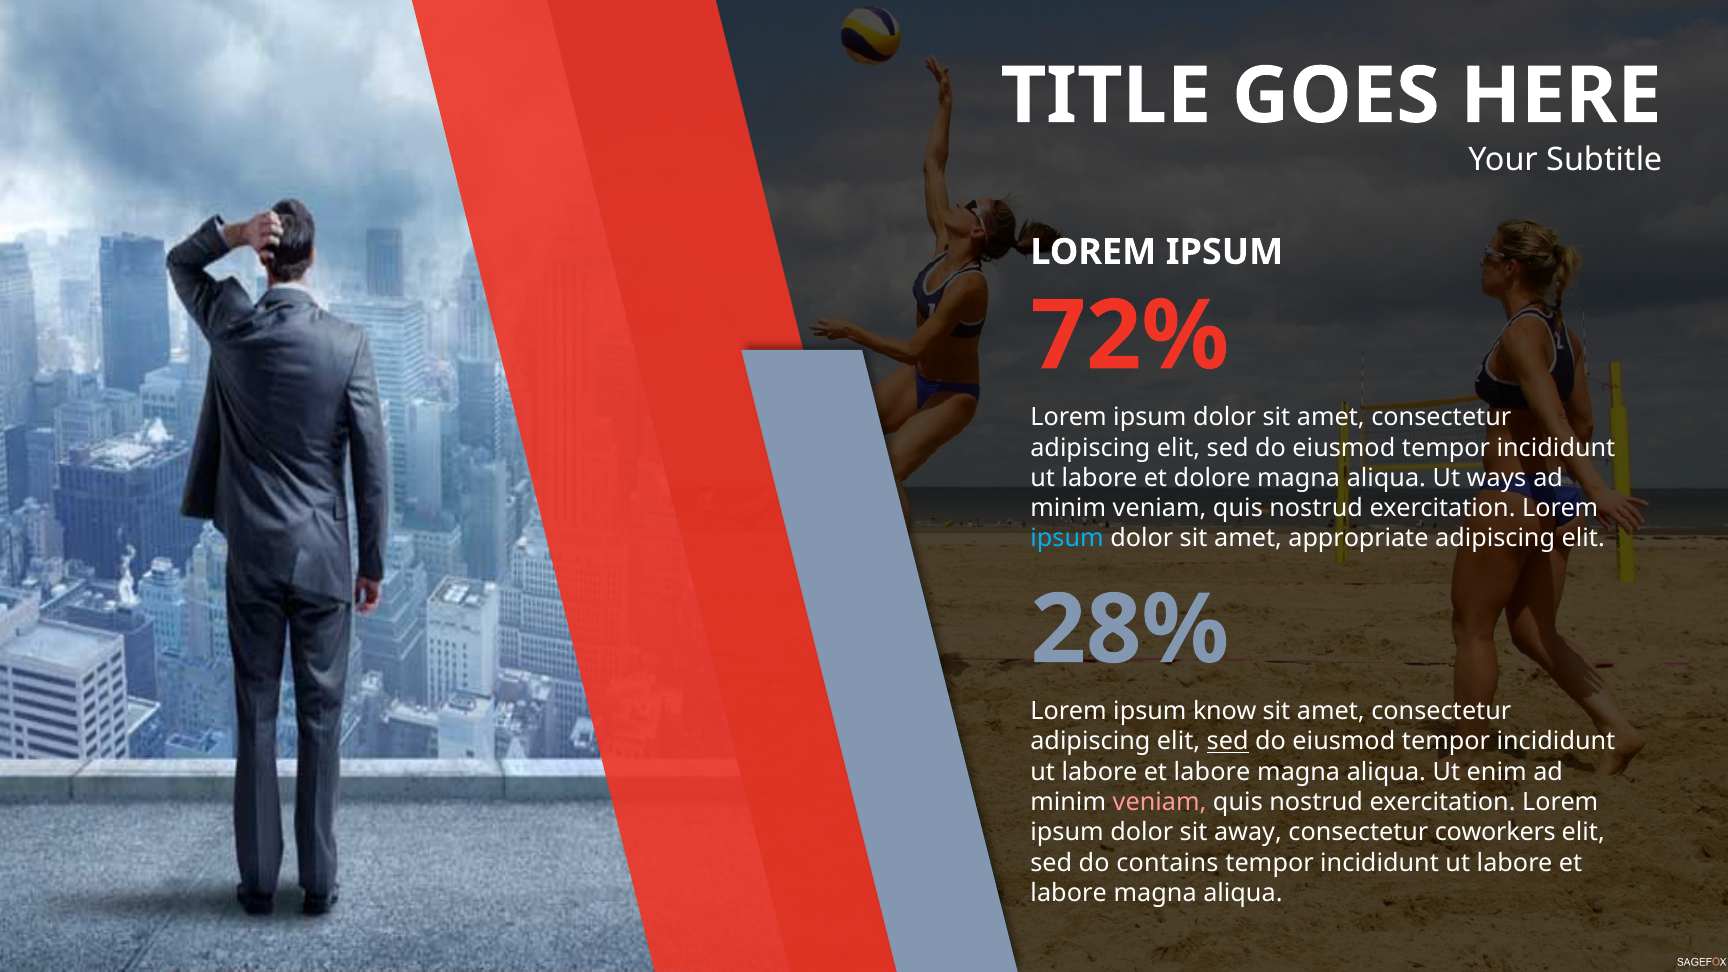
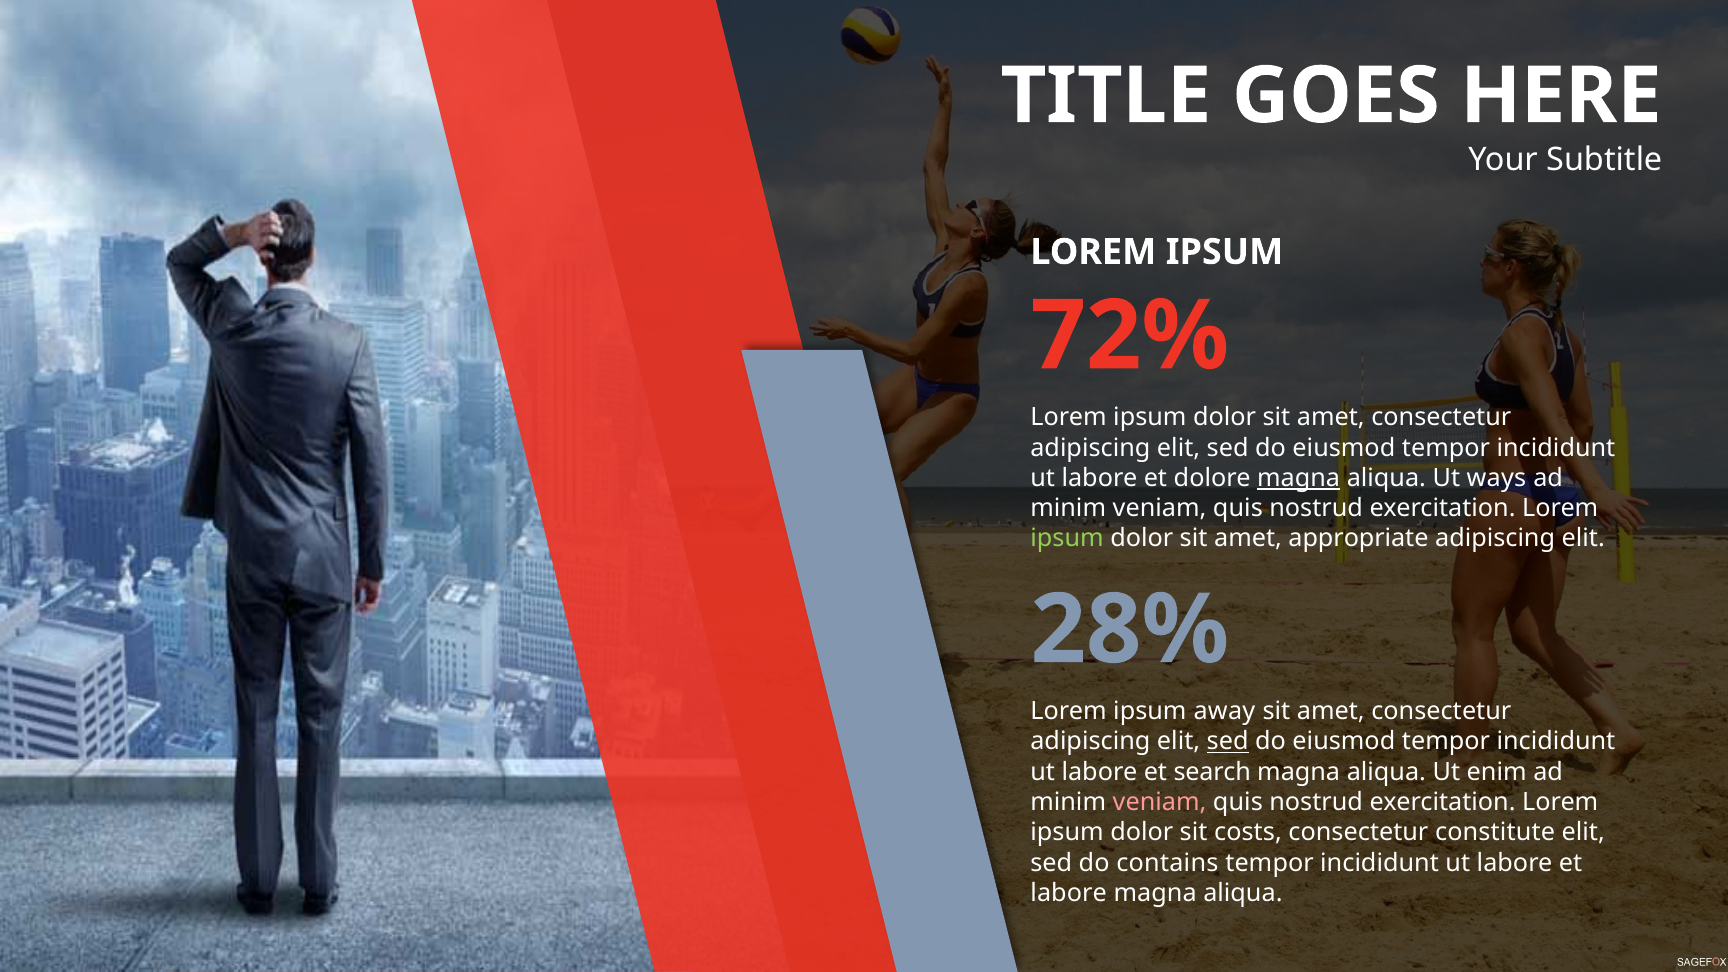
magna at (1299, 478) underline: none -> present
ipsum at (1067, 539) colour: light blue -> light green
know: know -> away
labore at (1212, 772): labore -> search
away: away -> costs
coworkers: coworkers -> constitute
